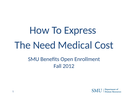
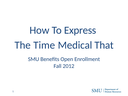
Need: Need -> Time
Cost: Cost -> That
